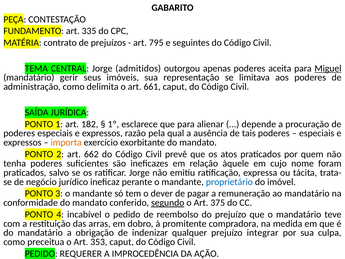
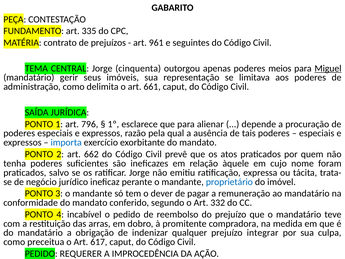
795: 795 -> 961
admitidos: admitidos -> cinquenta
aceita: aceita -> meios
182: 182 -> 796
importa colour: orange -> blue
segundo underline: present -> none
375: 375 -> 332
353: 353 -> 617
